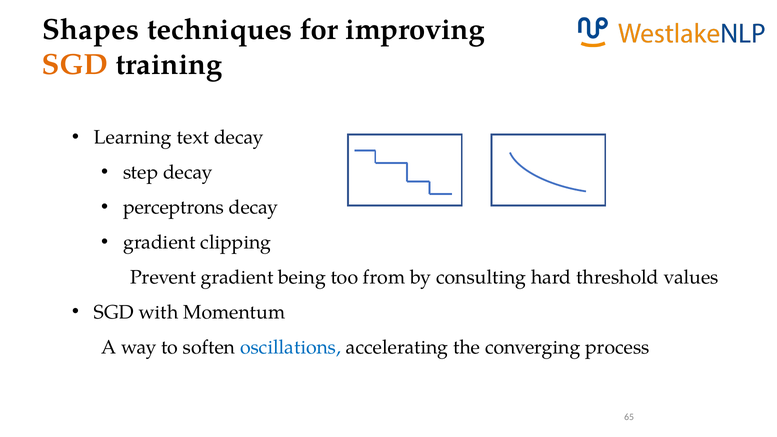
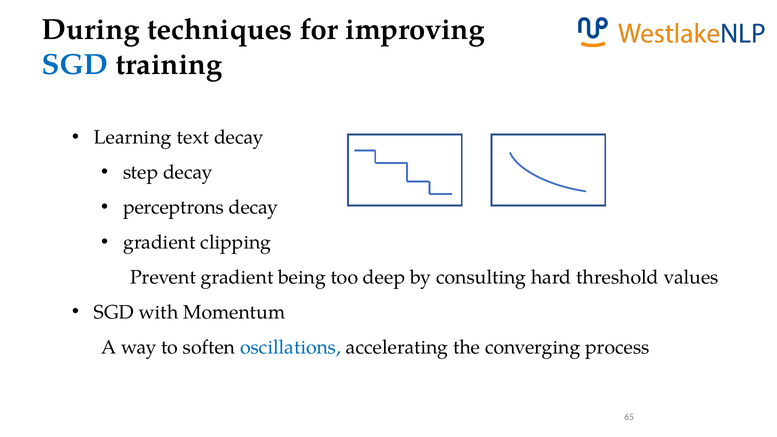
Shapes: Shapes -> During
SGD at (75, 64) colour: orange -> blue
from: from -> deep
